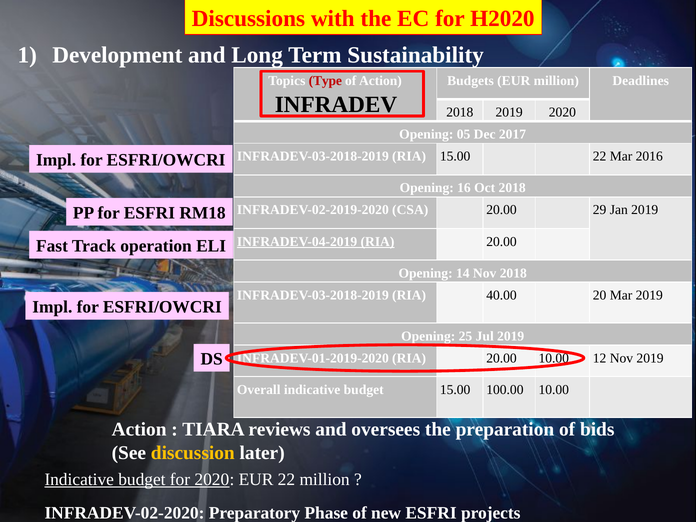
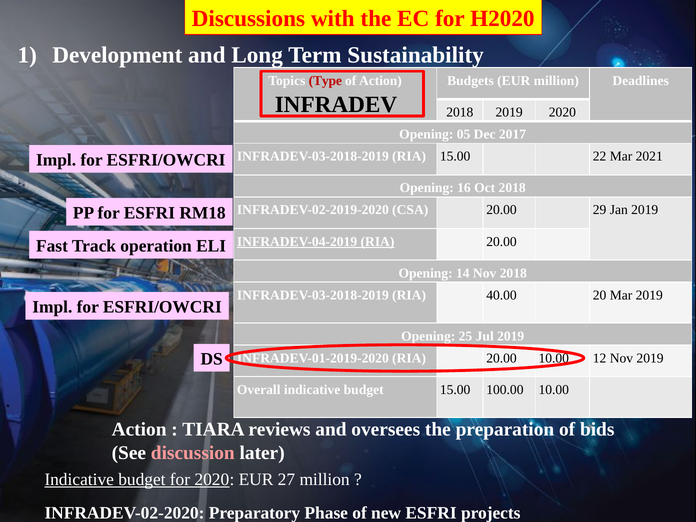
2016: 2016 -> 2021
discussion colour: yellow -> pink
EUR 22: 22 -> 27
